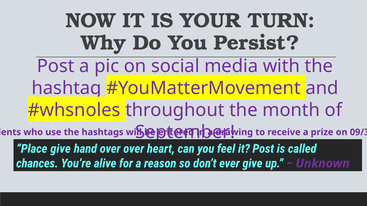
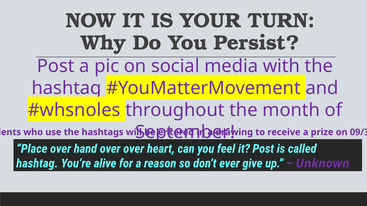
Place give: give -> over
chances at (37, 164): chances -> hashtag
